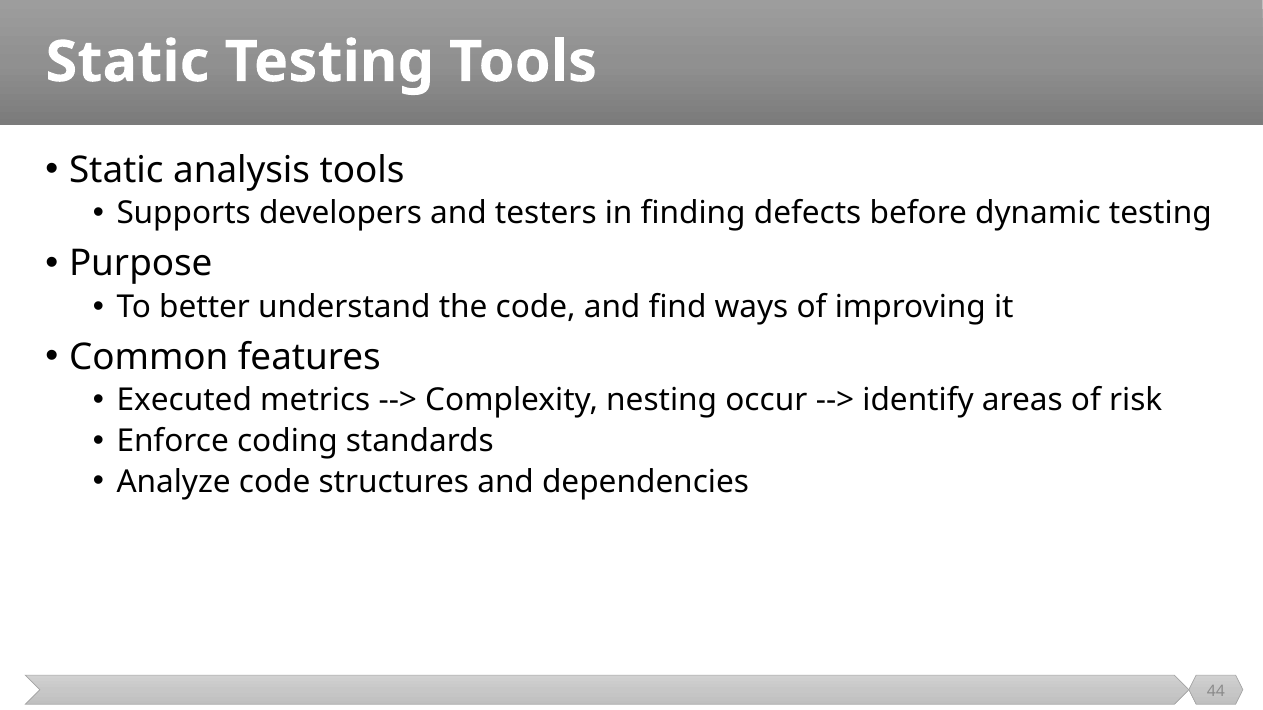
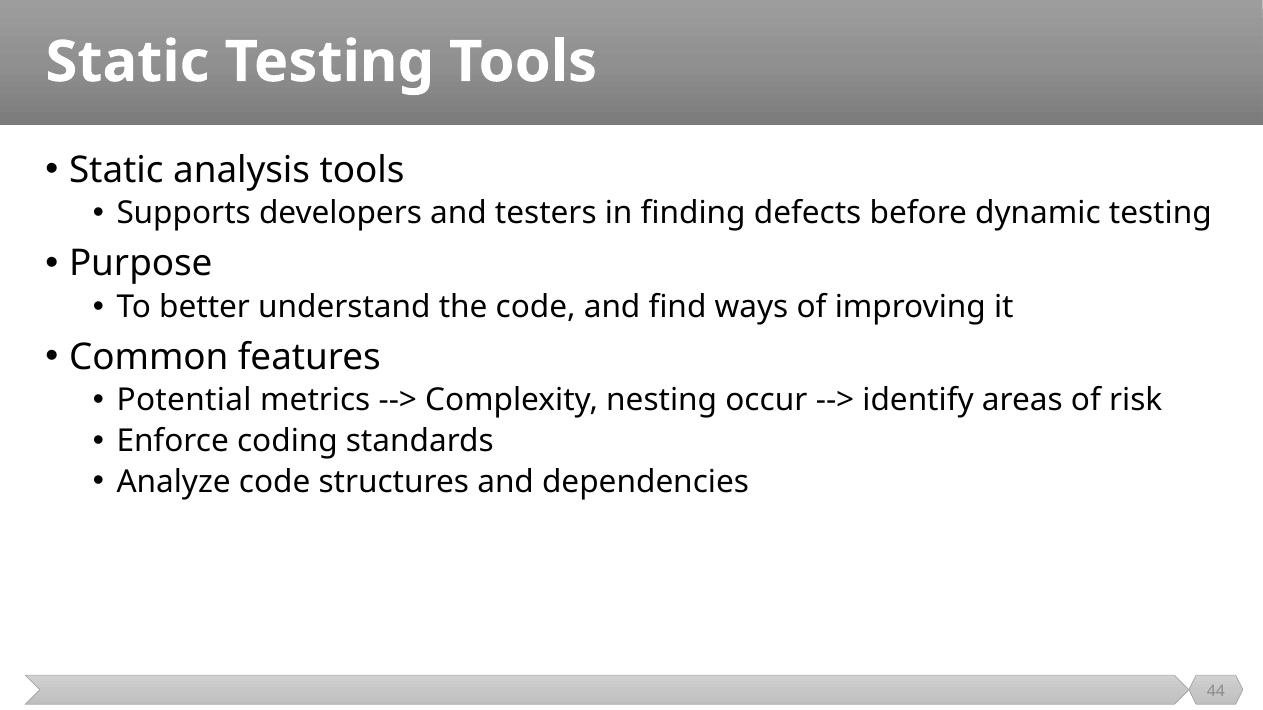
Executed: Executed -> Potential
